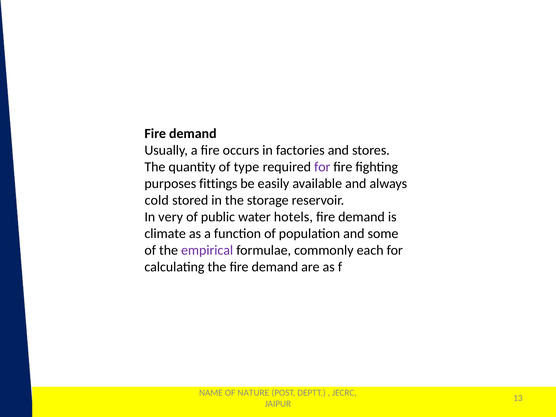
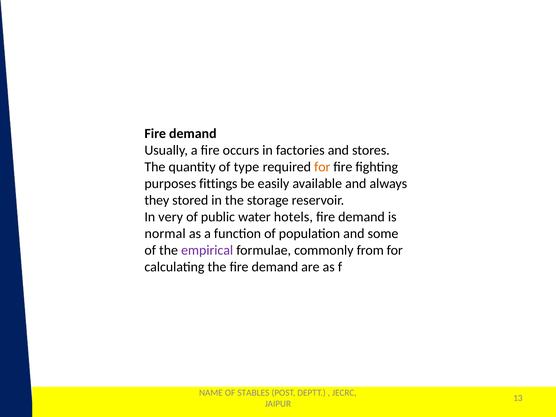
for at (322, 167) colour: purple -> orange
cold: cold -> they
climate: climate -> normal
each: each -> from
NATURE: NATURE -> STABLES
